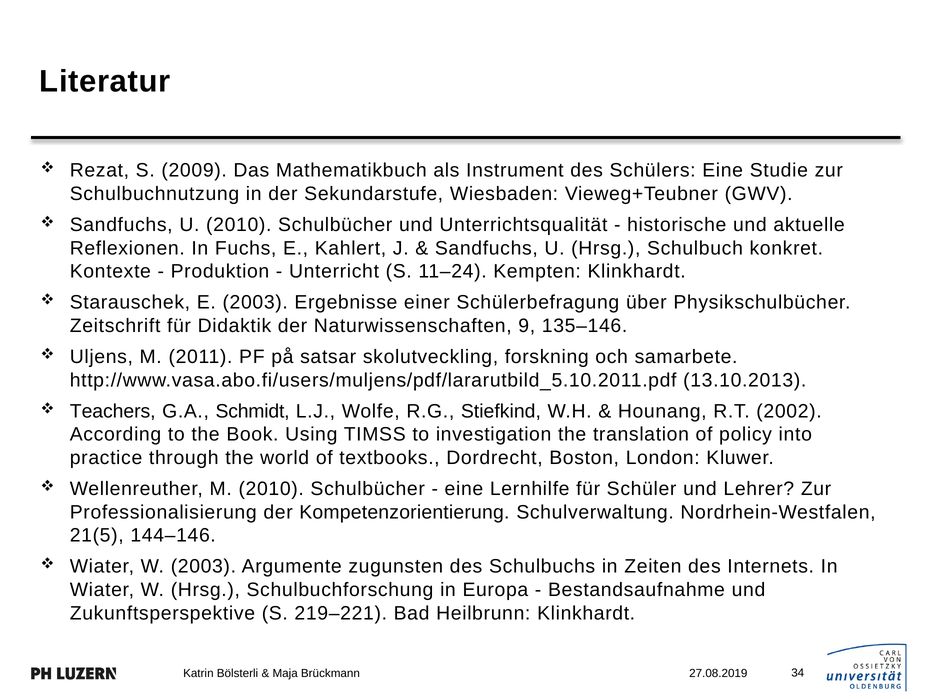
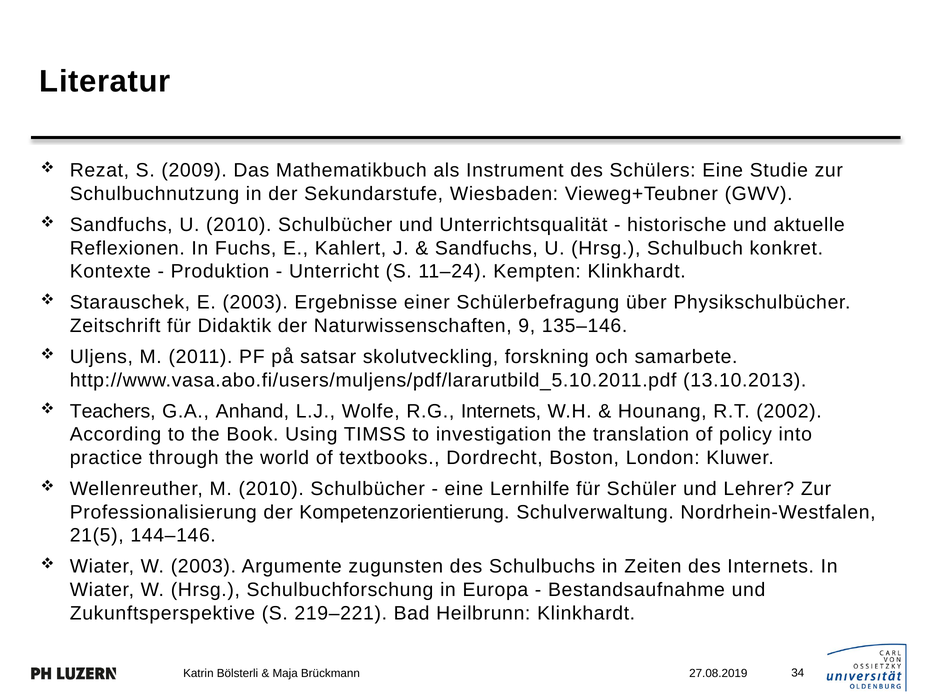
Schmidt: Schmidt -> Anhand
R.G Stiefkind: Stiefkind -> Internets
